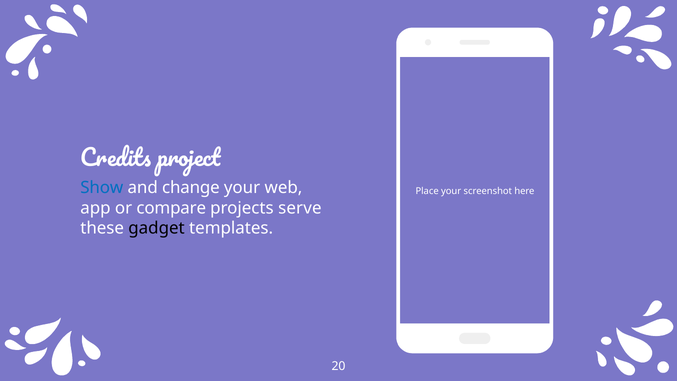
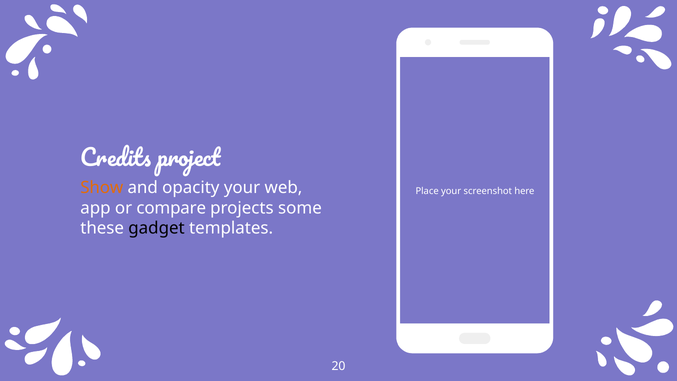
Show colour: blue -> orange
change: change -> opacity
serve: serve -> some
